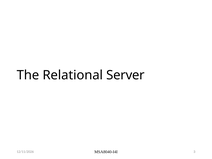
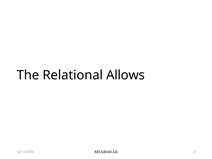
Server: Server -> Allows
